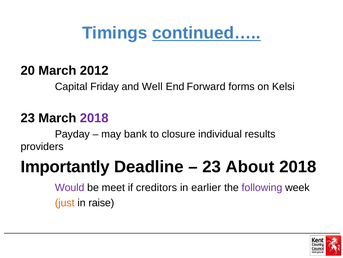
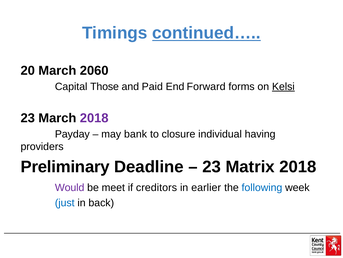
2012: 2012 -> 2060
Friday: Friday -> Those
Well: Well -> Paid
Kelsi underline: none -> present
results: results -> having
Importantly: Importantly -> Preliminary
About: About -> Matrix
following colour: purple -> blue
just colour: orange -> blue
raise: raise -> back
